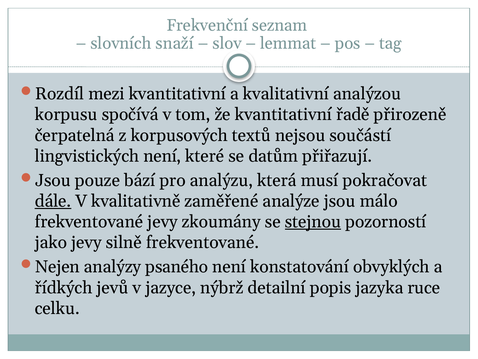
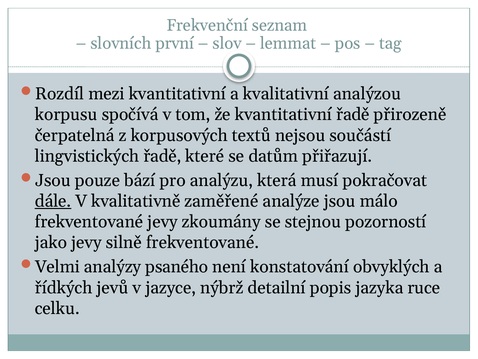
snaží: snaží -> první
lingvistických není: není -> řadě
stejnou underline: present -> none
Nejen: Nejen -> Velmi
